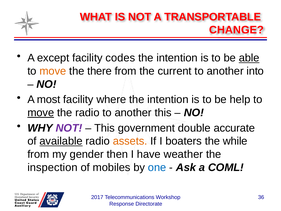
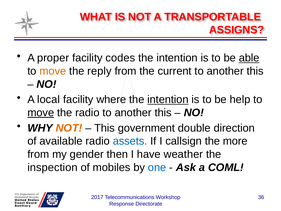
CHANGE: CHANGE -> ASSIGNS
except: except -> proper
there: there -> reply
into at (255, 71): into -> this
most: most -> local
intention at (168, 99) underline: none -> present
NOT at (69, 128) colour: purple -> orange
accurate: accurate -> direction
available underline: present -> none
assets colour: orange -> blue
boaters: boaters -> callsign
while: while -> more
